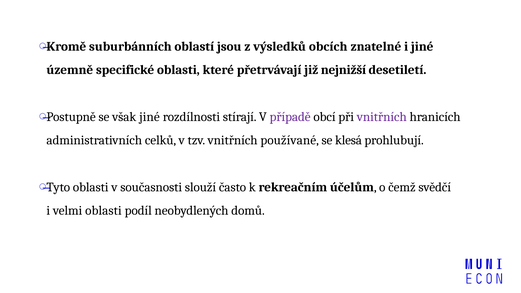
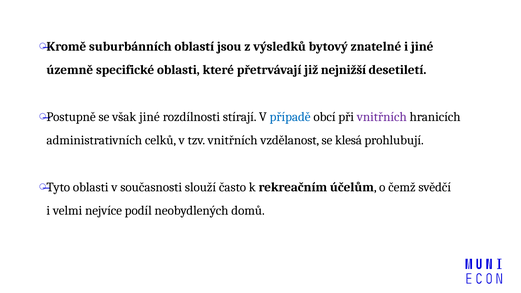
obcích: obcích -> bytový
případě colour: purple -> blue
používané: používané -> vzdělanost
velmi oblasti: oblasti -> nejvíce
